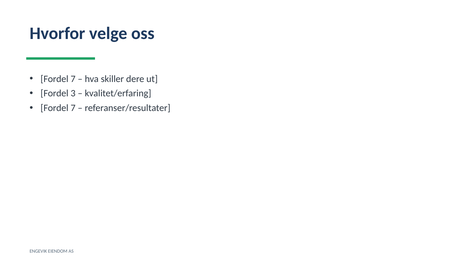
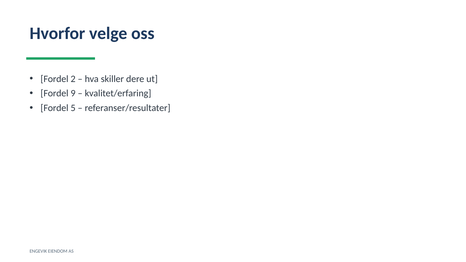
7 at (73, 79): 7 -> 2
3: 3 -> 9
7 at (73, 108): 7 -> 5
